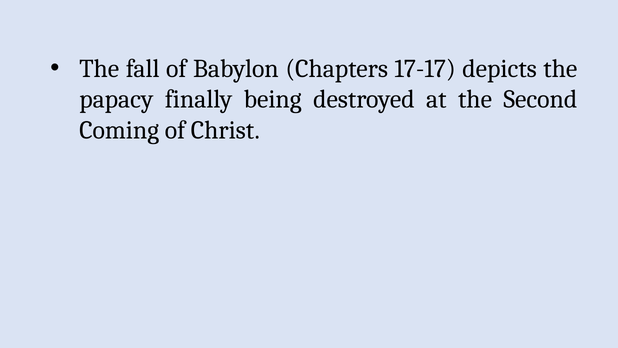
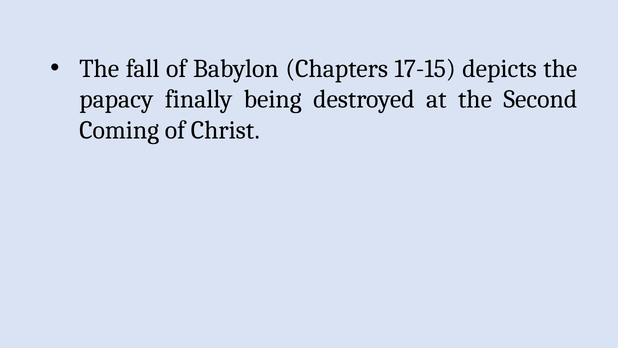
17-17: 17-17 -> 17-15
